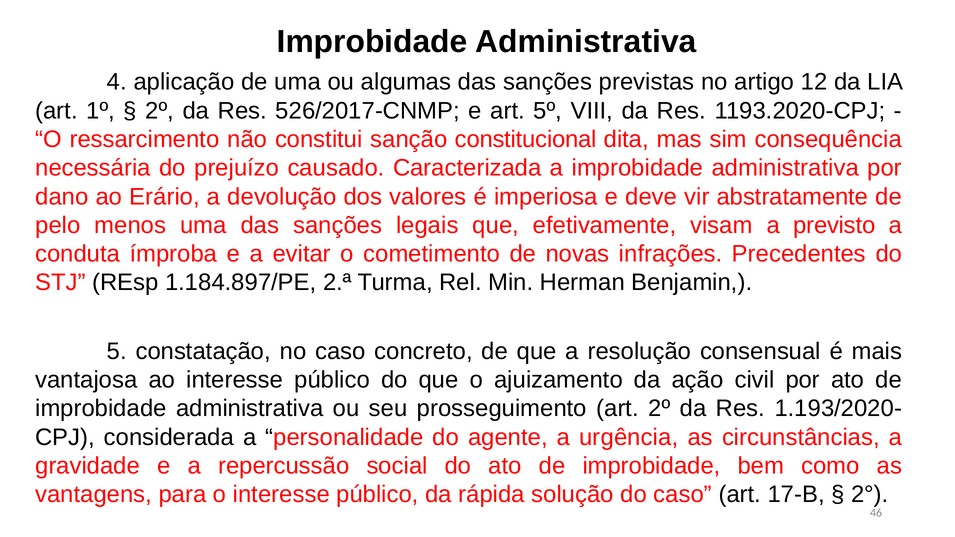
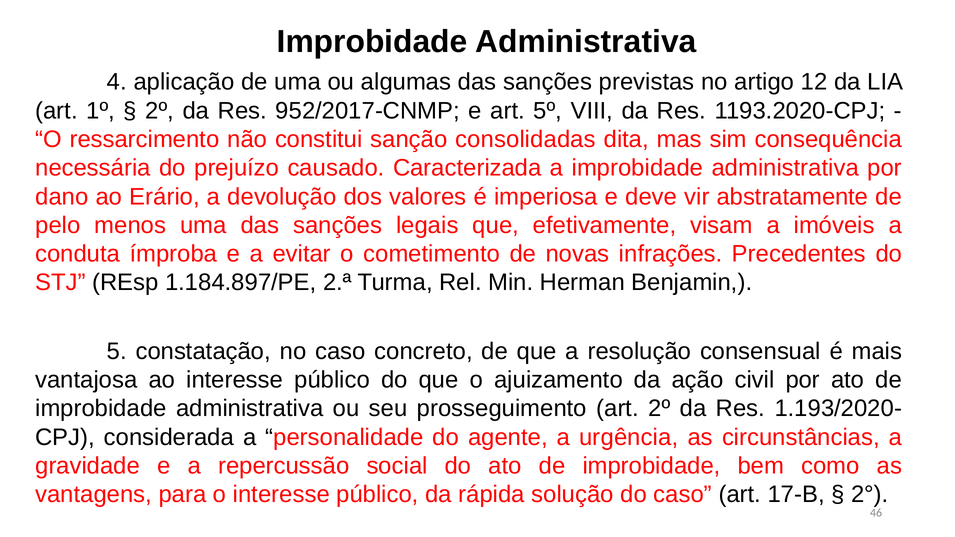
526/2017-CNMP: 526/2017-CNMP -> 952/2017-CNMP
constitucional: constitucional -> consolidadas
previsto: previsto -> imóveis
